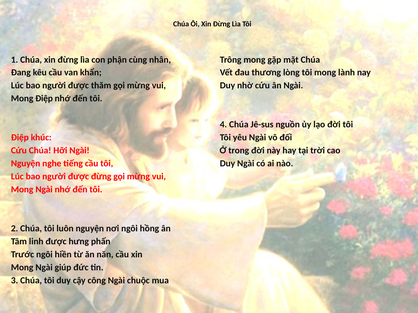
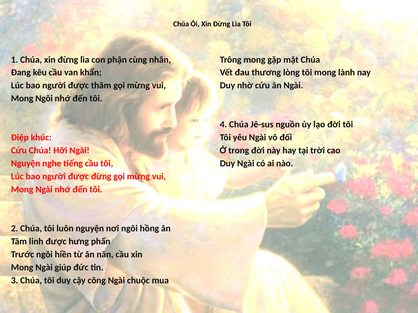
Mong Điệp: Điệp -> Ngôi
